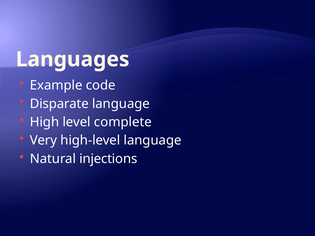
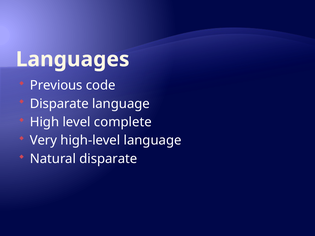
Example: Example -> Previous
Natural injections: injections -> disparate
